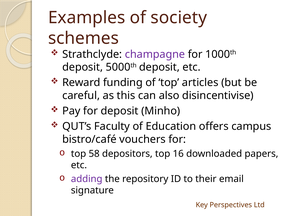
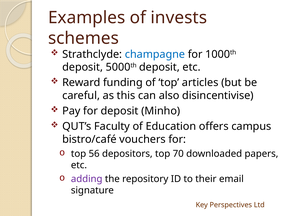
society: society -> invests
champagne colour: purple -> blue
58: 58 -> 56
16: 16 -> 70
